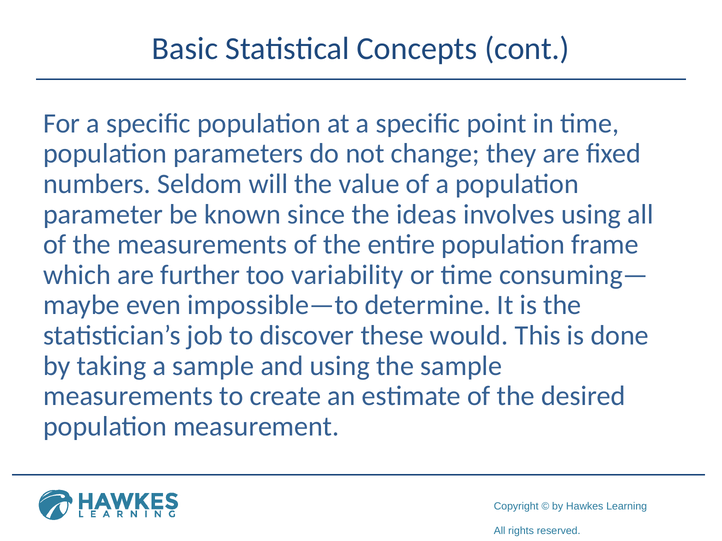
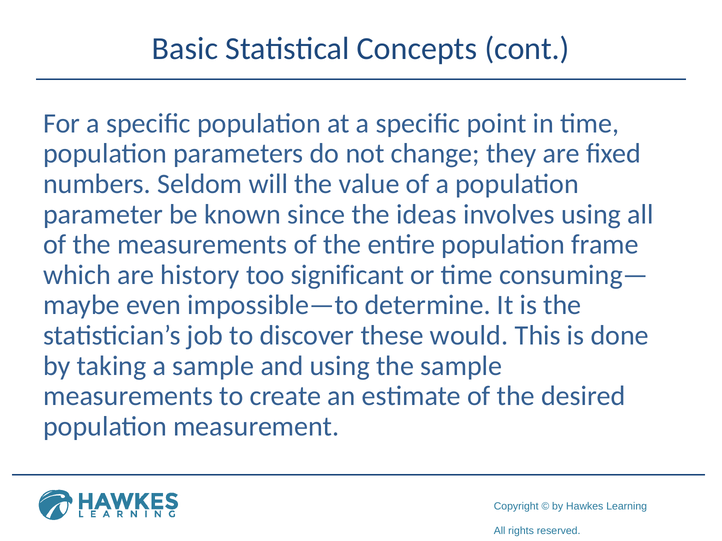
further: further -> history
variability: variability -> significant
